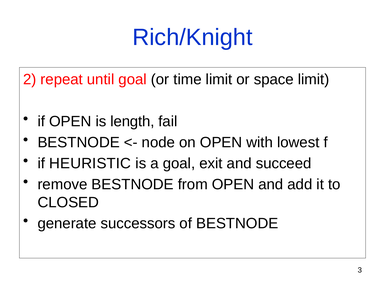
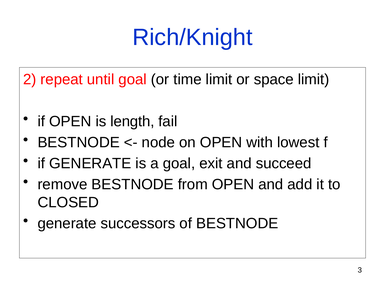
if HEURISTIC: HEURISTIC -> GENERATE
